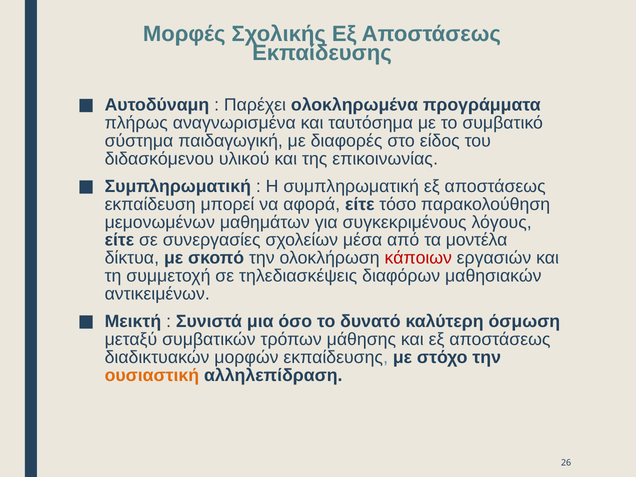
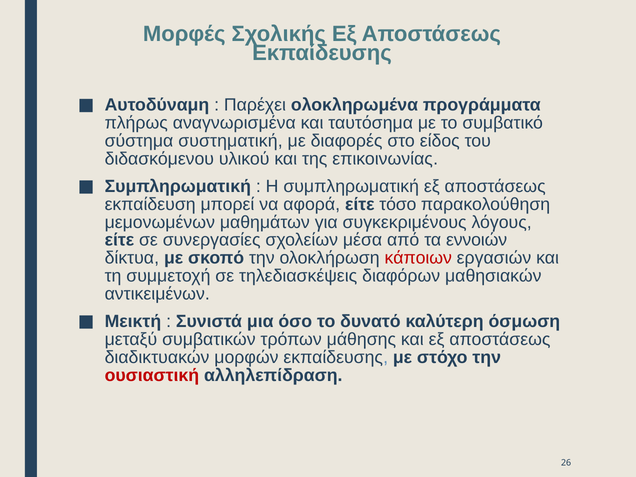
παιδαγωγική: παιδαγωγική -> συστηματική
μοντέλα: μοντέλα -> εννοιών
ουσιαστική colour: orange -> red
